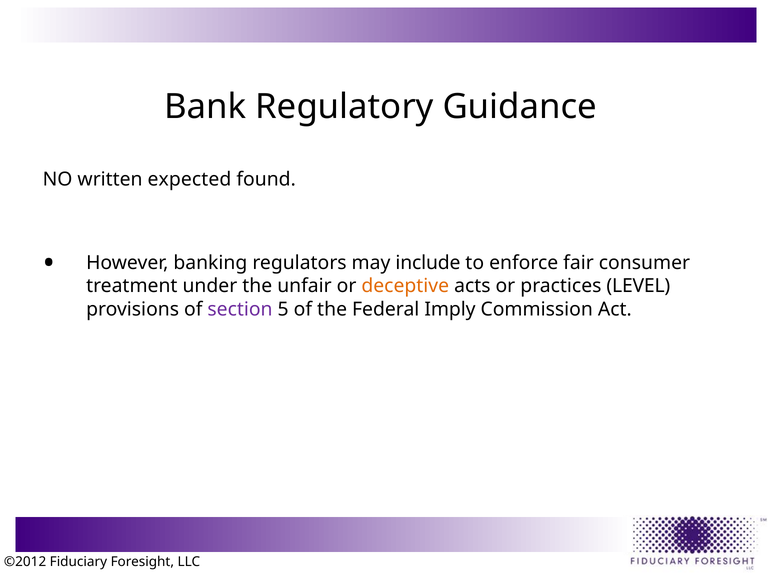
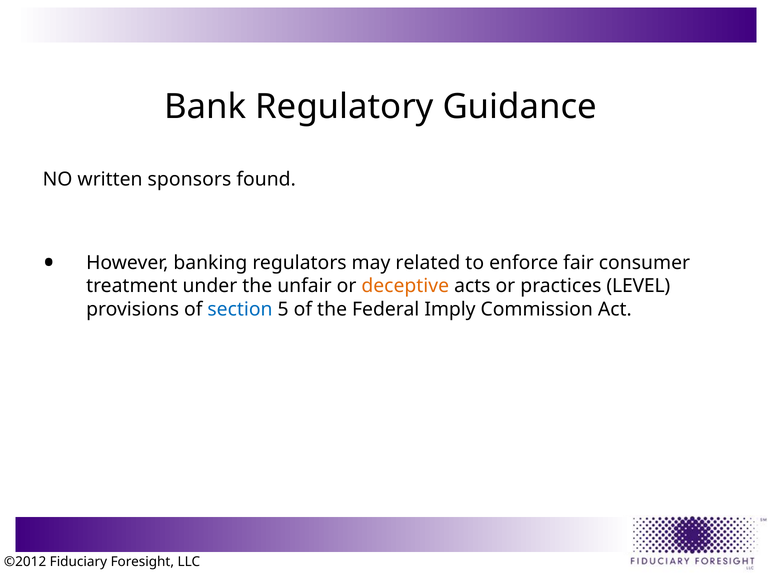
expected: expected -> sponsors
include: include -> related
section colour: purple -> blue
